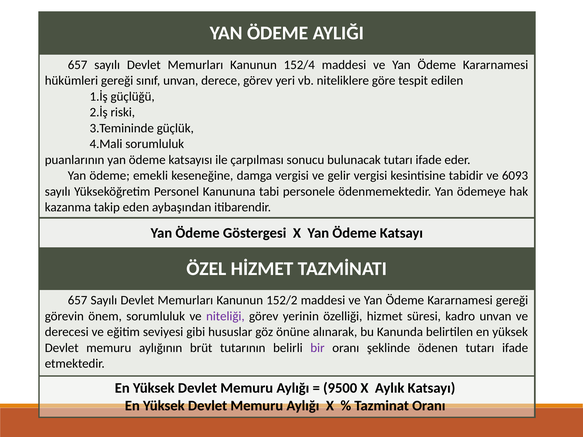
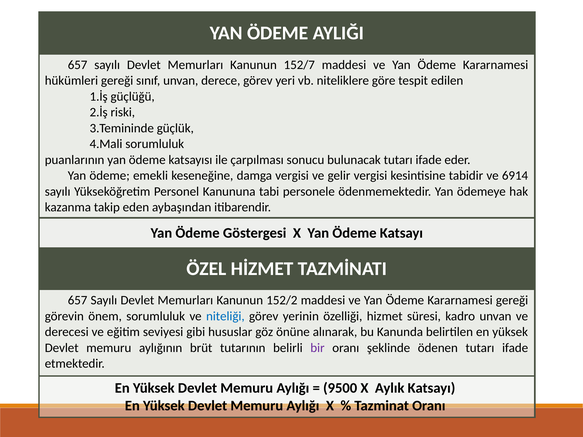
152/4: 152/4 -> 152/7
6093: 6093 -> 6914
niteliği colour: purple -> blue
